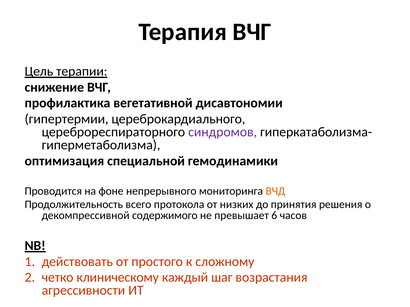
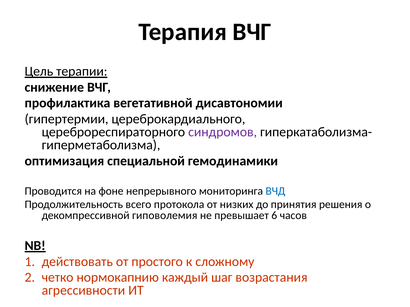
ВЧД colour: orange -> blue
содержимого: содержимого -> гиповолемия
клиническому: клиническому -> нормокапнию
